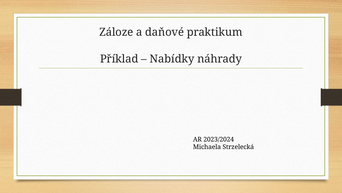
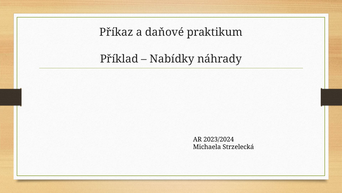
Záloze: Záloze -> Příkaz
